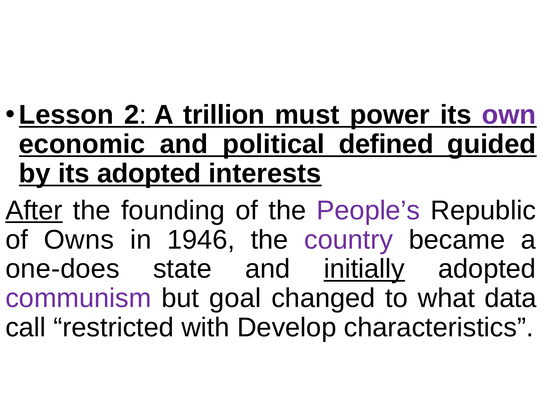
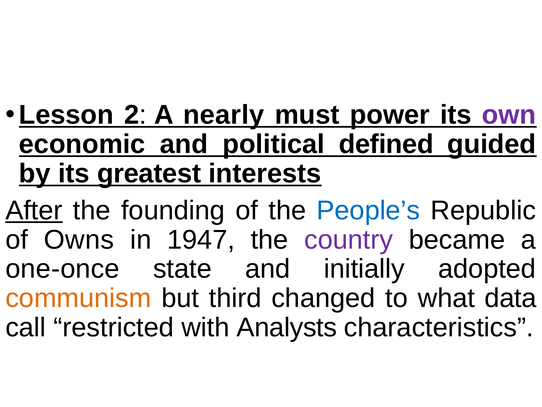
trillion: trillion -> nearly
its adopted: adopted -> greatest
People’s colour: purple -> blue
1946: 1946 -> 1947
one-does: one-does -> one-once
initially underline: present -> none
communism colour: purple -> orange
goal: goal -> third
Develop: Develop -> Analysts
